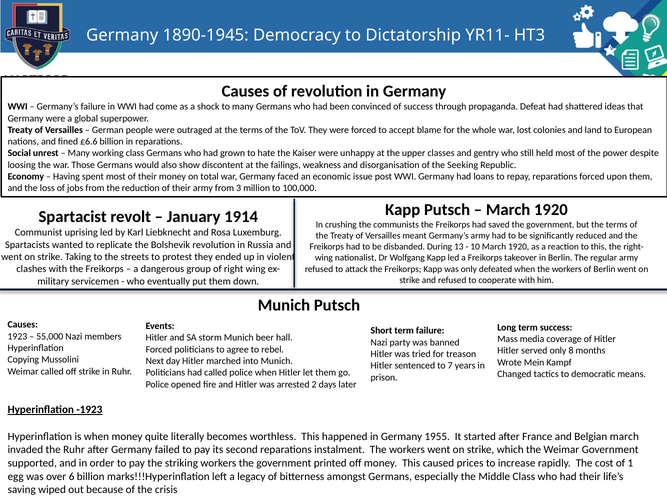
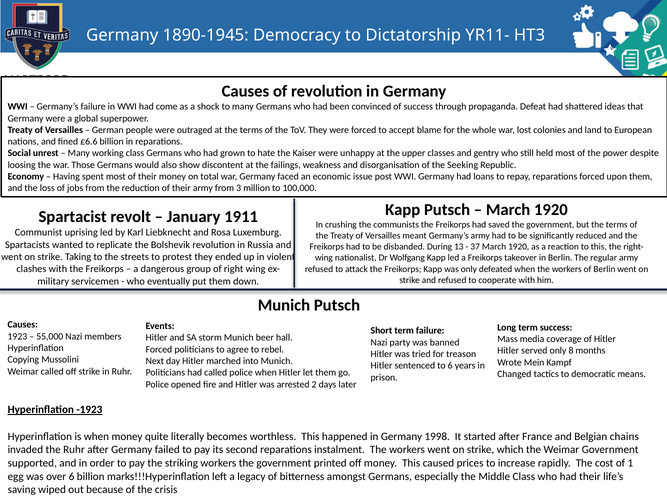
1914: 1914 -> 1911
10: 10 -> 37
to 7: 7 -> 6
1955: 1955 -> 1998
Belgian march: march -> chains
